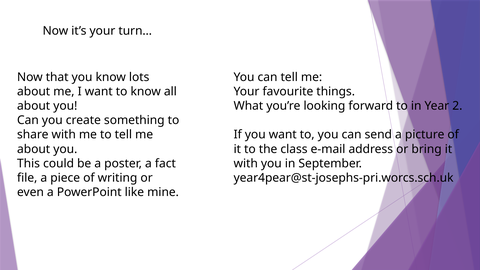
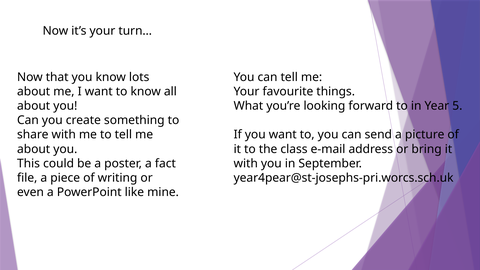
2: 2 -> 5
